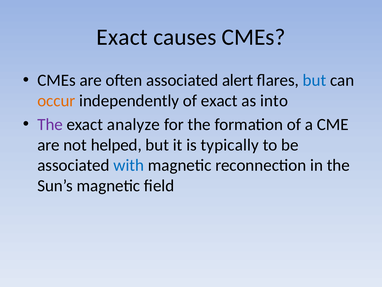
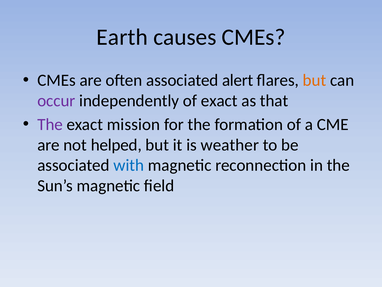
Exact at (122, 37): Exact -> Earth
but at (315, 80) colour: blue -> orange
occur colour: orange -> purple
into: into -> that
analyze: analyze -> mission
typically: typically -> weather
